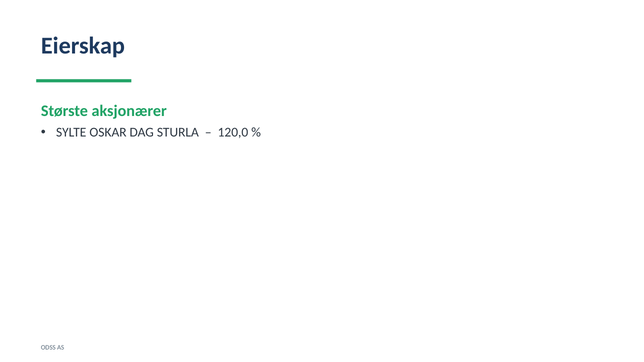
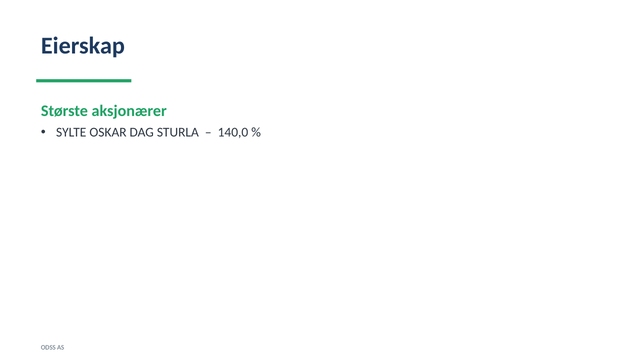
120,0: 120,0 -> 140,0
